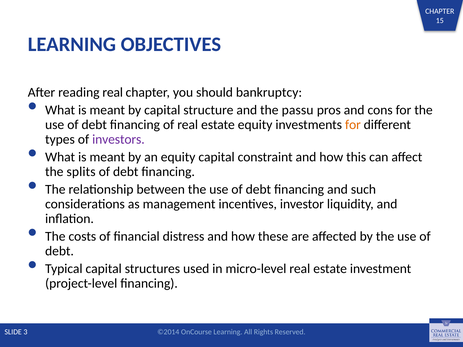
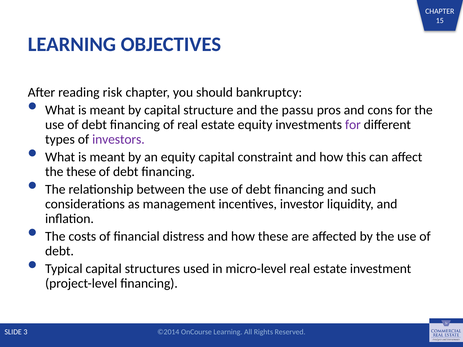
reading real: real -> risk
for at (353, 125) colour: orange -> purple
the splits: splits -> these
